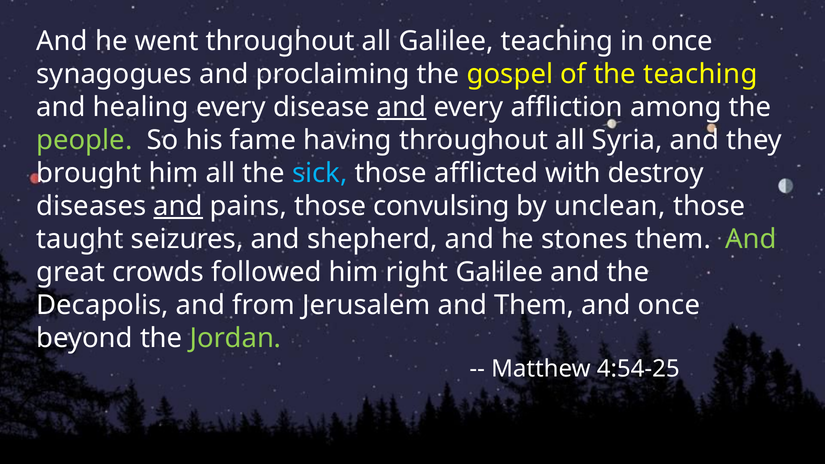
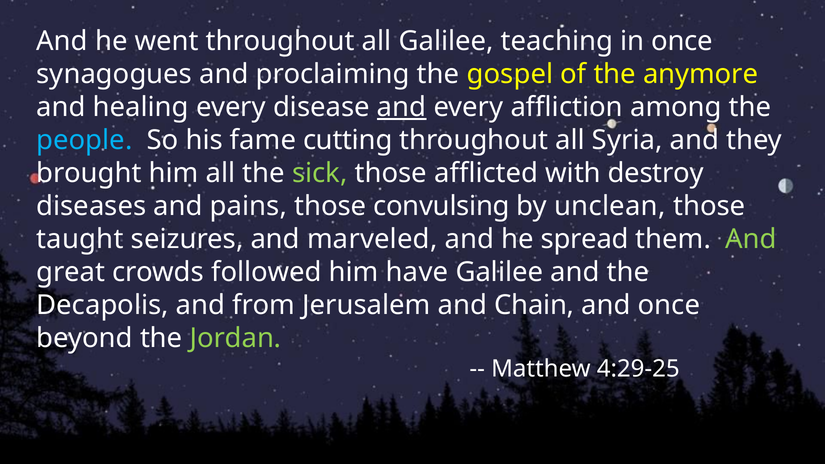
the teaching: teaching -> anymore
people colour: light green -> light blue
having: having -> cutting
sick colour: light blue -> light green
and at (178, 206) underline: present -> none
shepherd: shepherd -> marveled
stones: stones -> spread
right: right -> have
and Them: Them -> Chain
4:54-25: 4:54-25 -> 4:29-25
